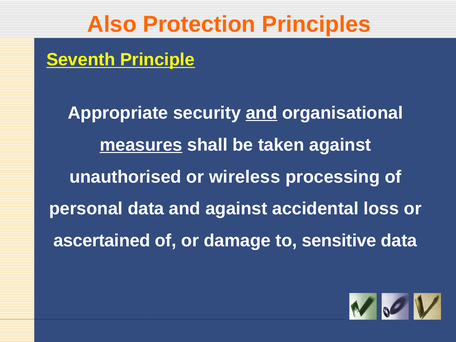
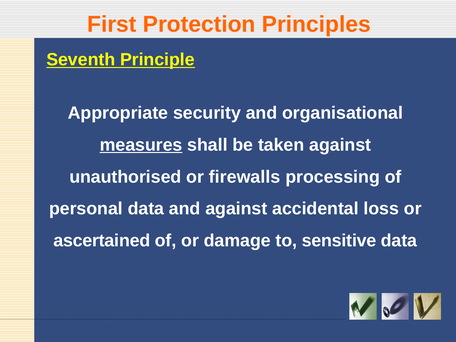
Also: Also -> First
and at (261, 113) underline: present -> none
wireless: wireless -> firewalls
